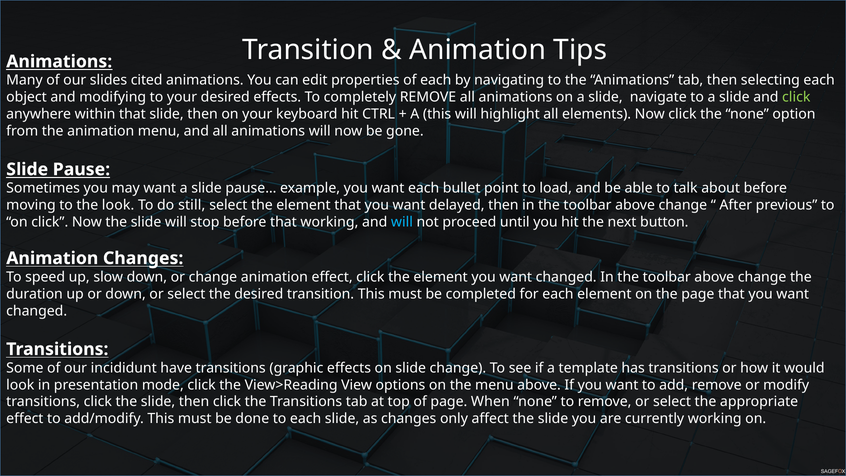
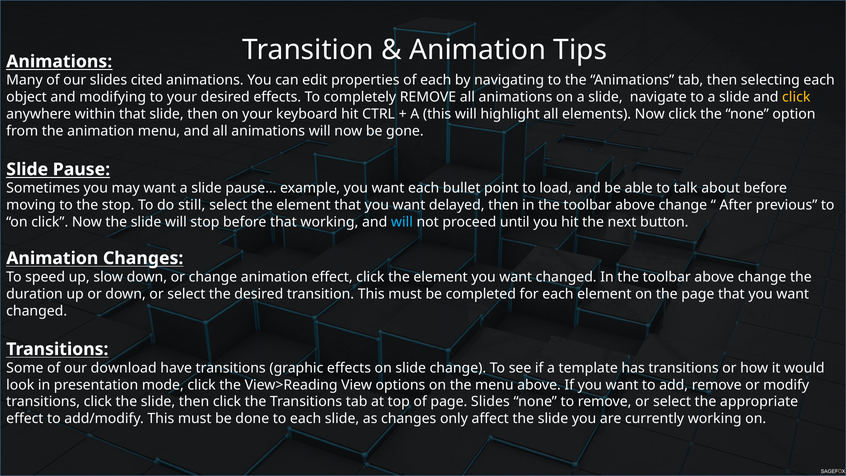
click at (796, 97) colour: light green -> yellow
the look: look -> stop
incididunt: incididunt -> download
page When: When -> Slides
